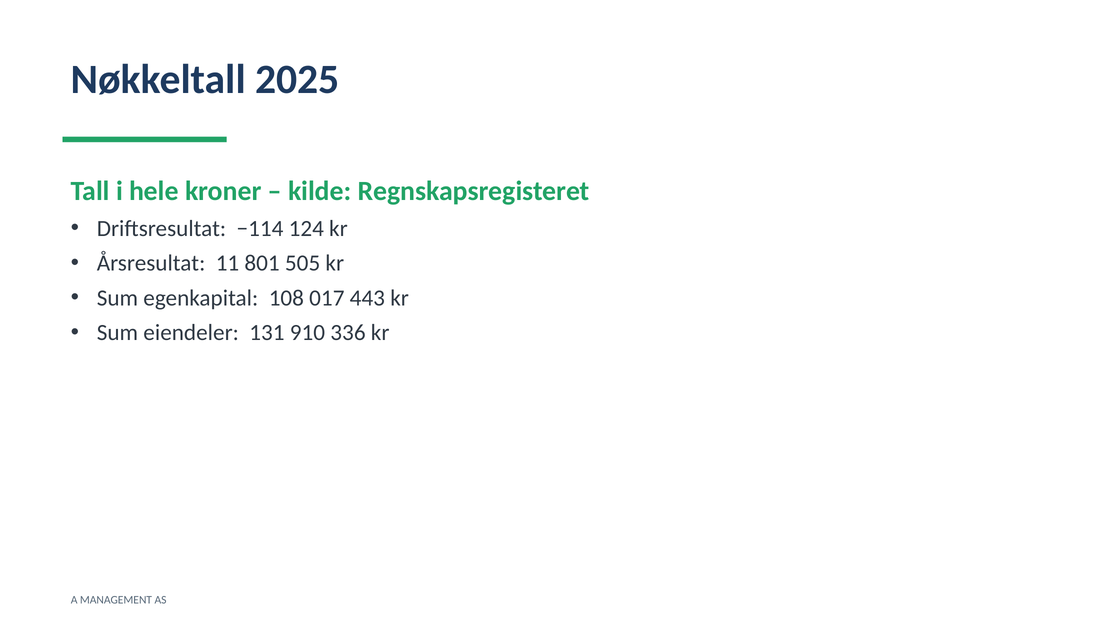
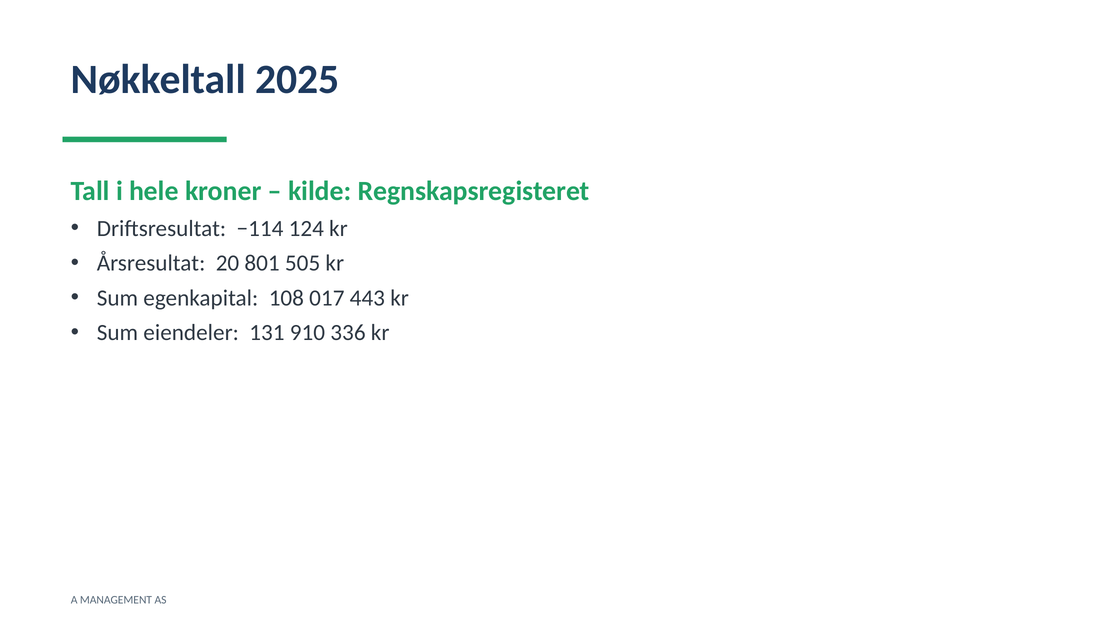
11: 11 -> 20
